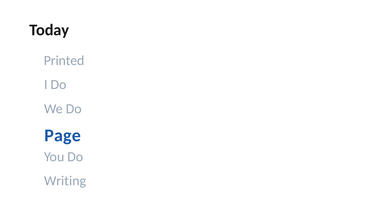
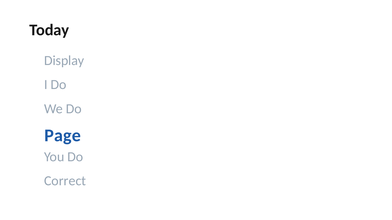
Printed: Printed -> Display
Writing: Writing -> Correct
